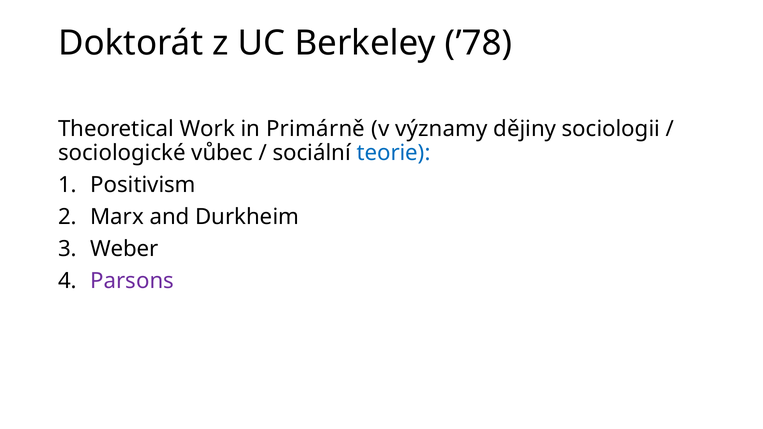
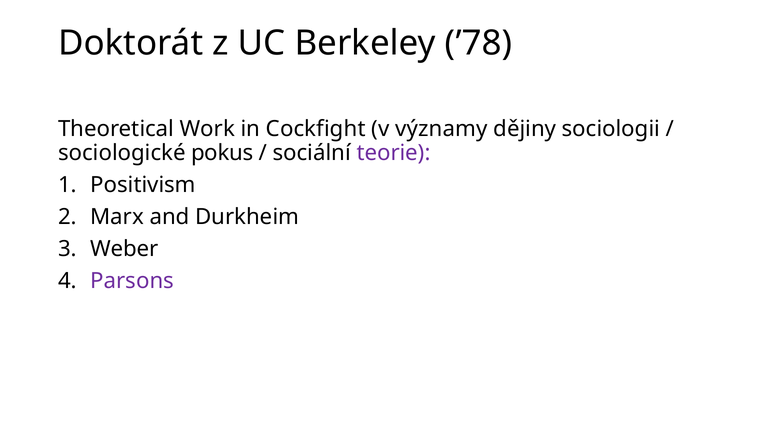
Primárně: Primárně -> Cockfight
vůbec: vůbec -> pokus
teorie colour: blue -> purple
